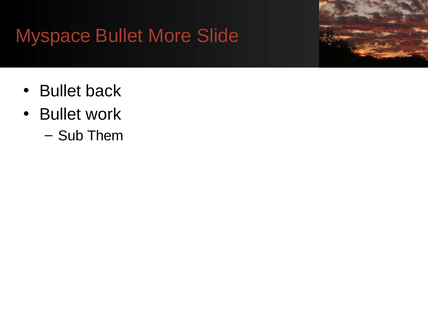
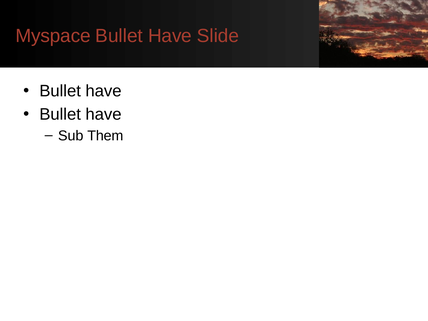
More at (170, 36): More -> Have
back at (103, 91): back -> have
work at (103, 114): work -> have
